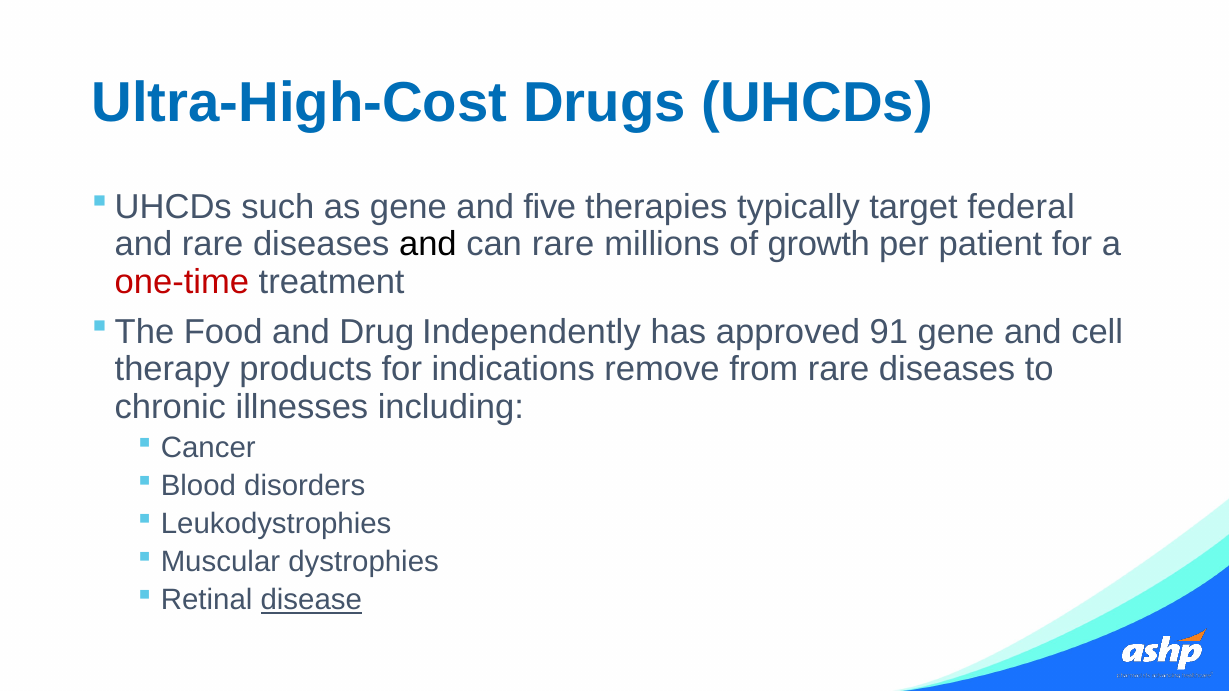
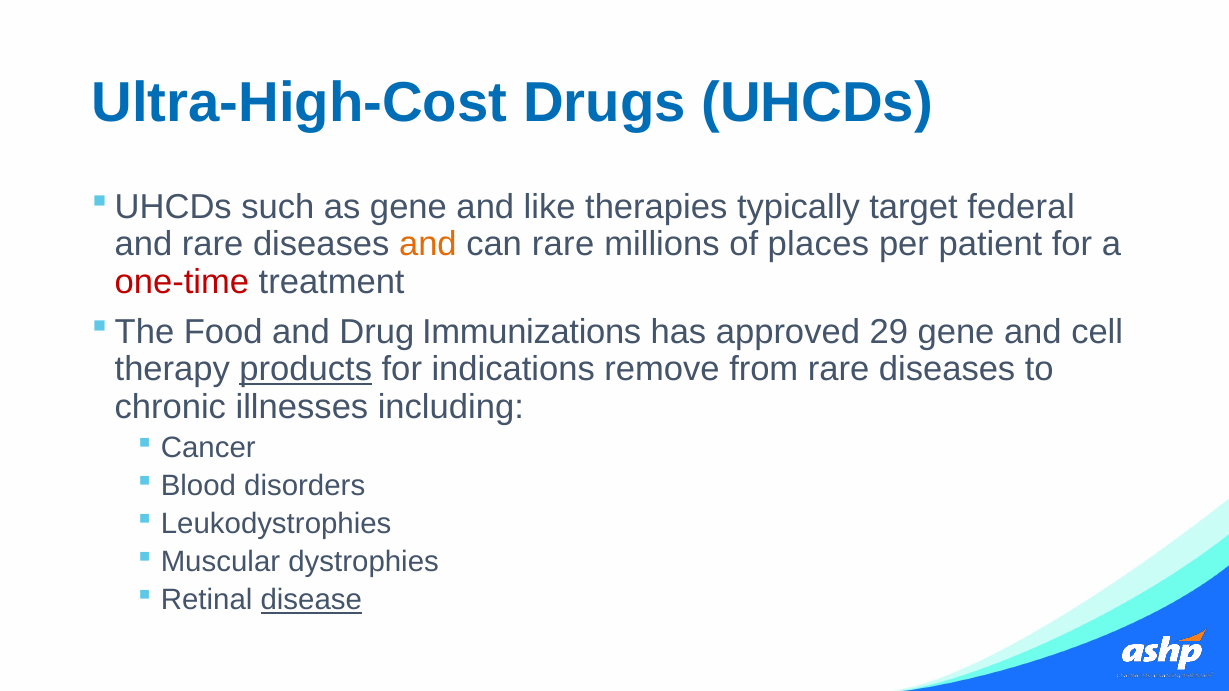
five: five -> like
and at (428, 244) colour: black -> orange
growth: growth -> places
Independently: Independently -> Immunizations
91: 91 -> 29
products underline: none -> present
